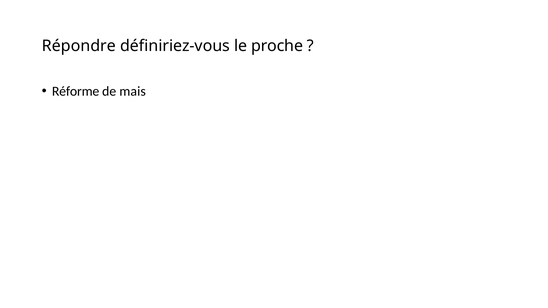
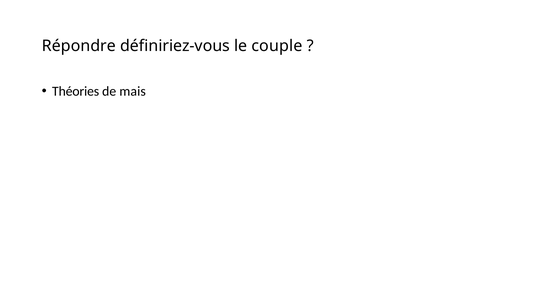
proche: proche -> couple
Réforme: Réforme -> Théories
